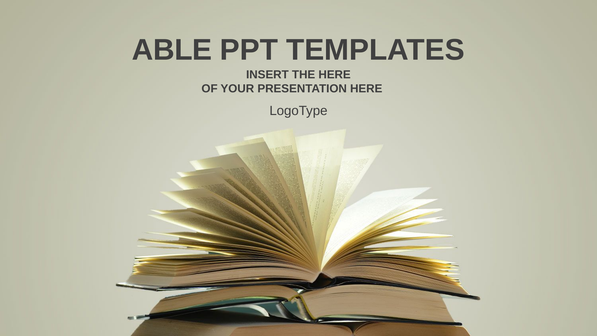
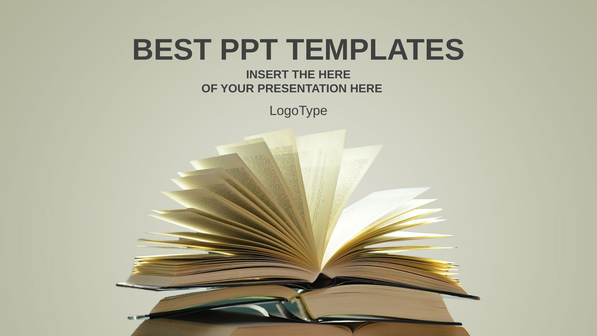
ABLE: ABLE -> BEST
